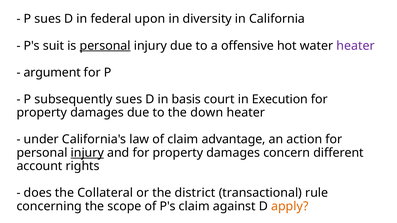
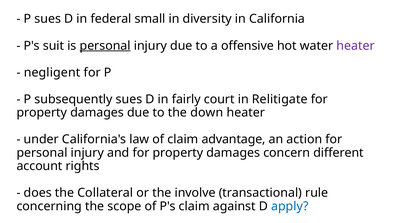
upon: upon -> small
argument: argument -> negligent
basis: basis -> fairly
Execution: Execution -> Relitigate
injury at (87, 153) underline: present -> none
district: district -> involve
apply colour: orange -> blue
